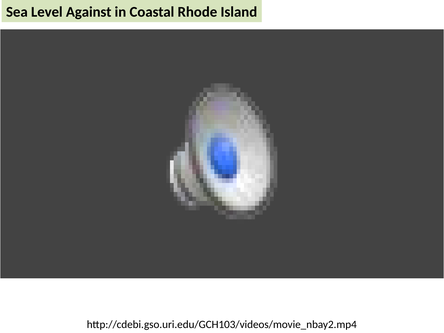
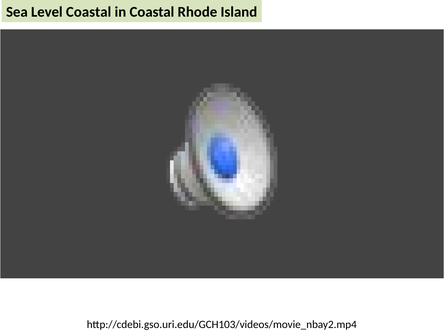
Level Against: Against -> Coastal
